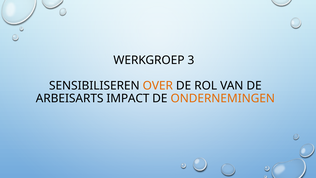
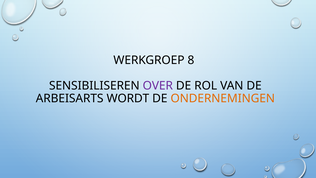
3: 3 -> 8
OVER colour: orange -> purple
IMPACT: IMPACT -> WORDT
